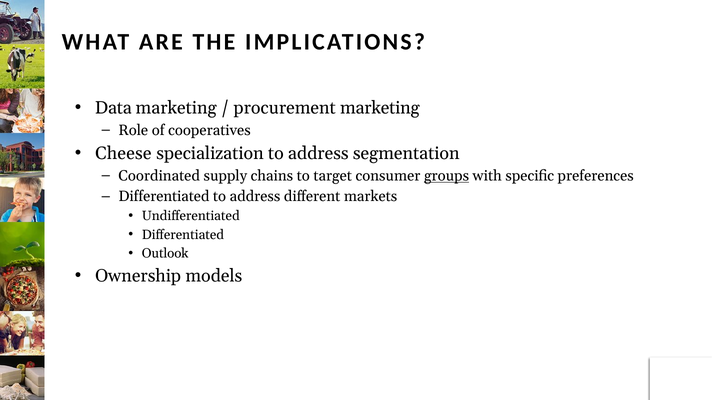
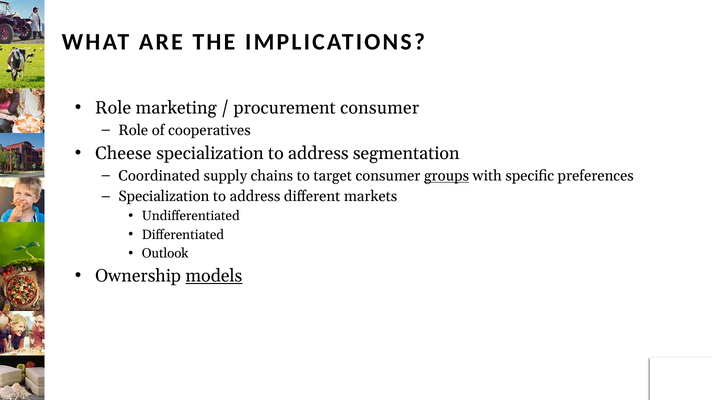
Data at (113, 108): Data -> Role
procurement marketing: marketing -> consumer
Differentiated at (164, 197): Differentiated -> Specialization
models underline: none -> present
